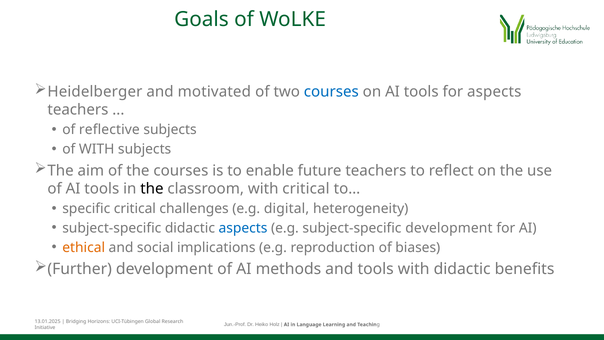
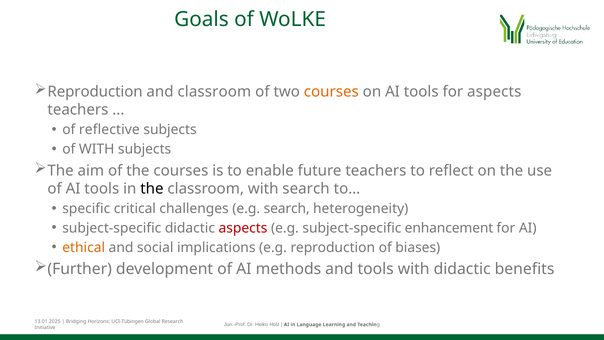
Heidelberger at (95, 92): Heidelberger -> Reproduction
and motivated: motivated -> classroom
courses at (331, 92) colour: blue -> orange
with critical: critical -> search
e.g digital: digital -> search
aspects at (243, 228) colour: blue -> red
subject-specific development: development -> enhancement
